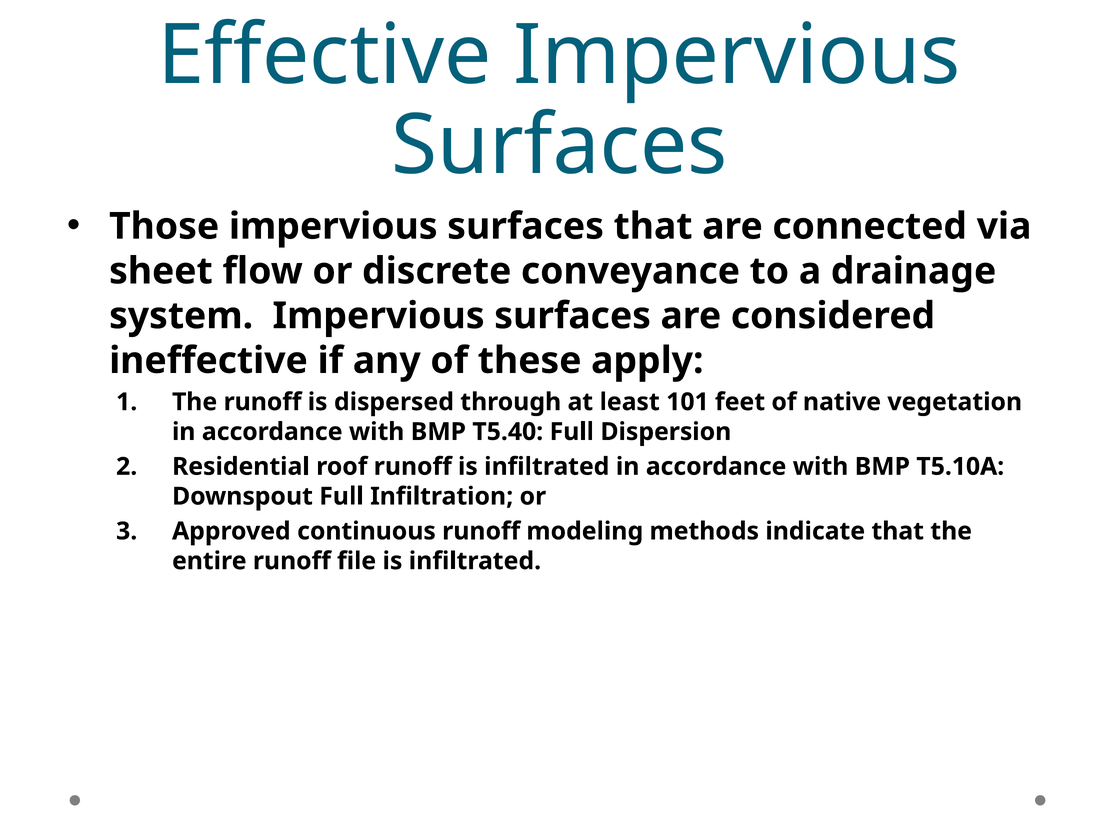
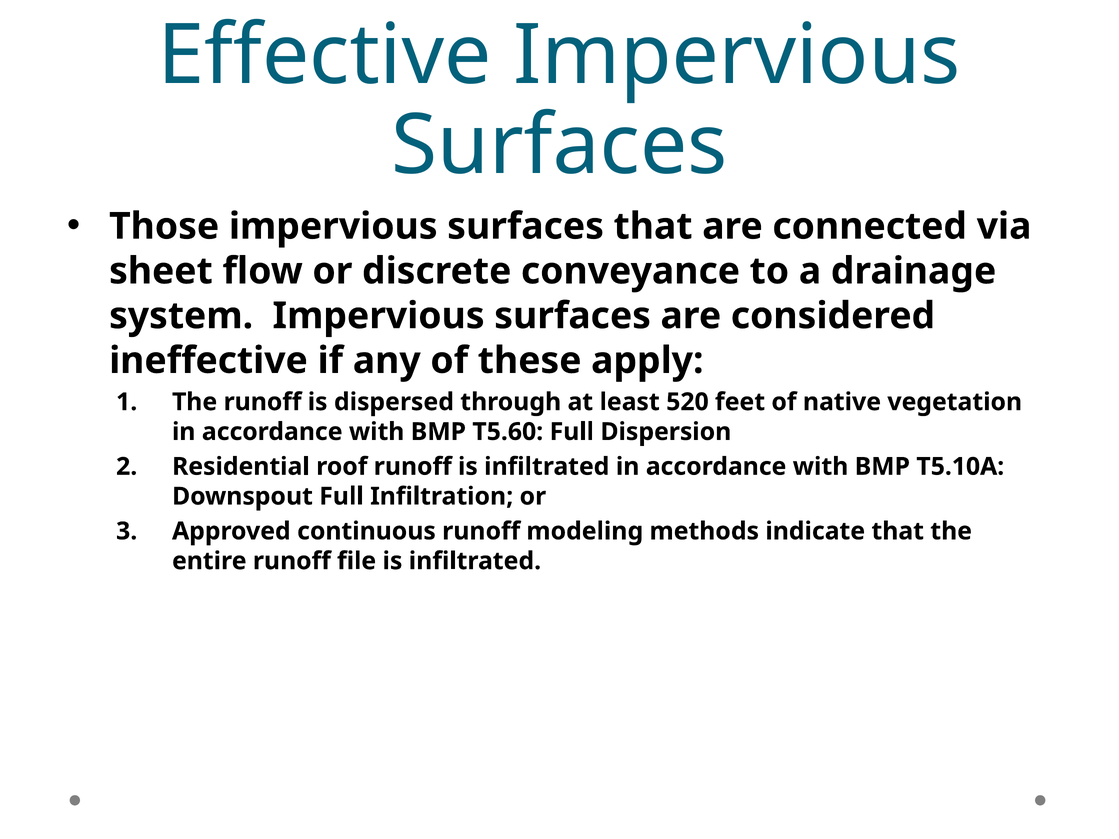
101: 101 -> 520
T5.40: T5.40 -> T5.60
